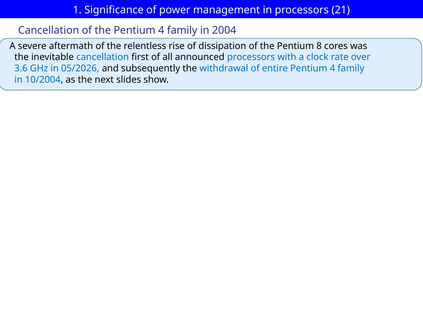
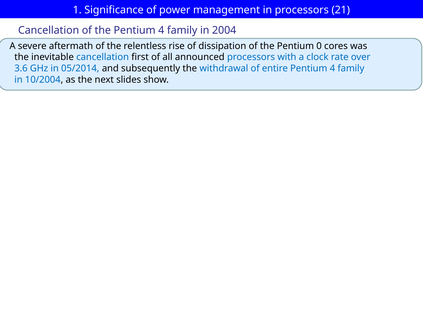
8: 8 -> 0
05/2026: 05/2026 -> 05/2014
